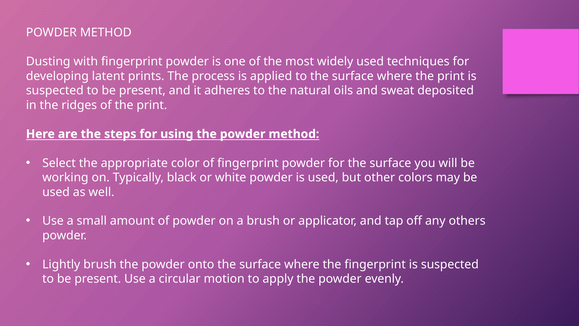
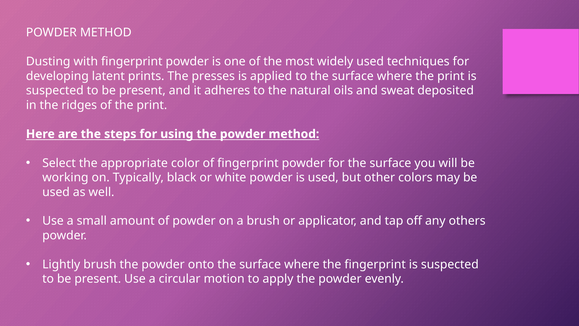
process: process -> presses
